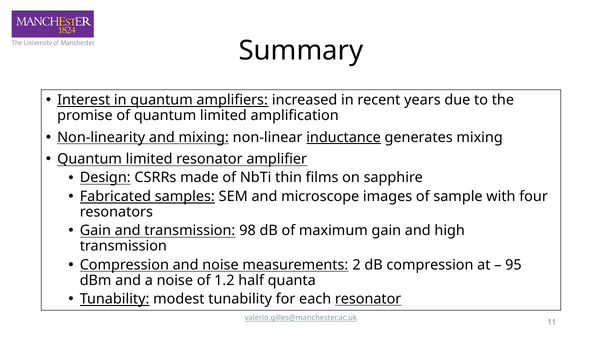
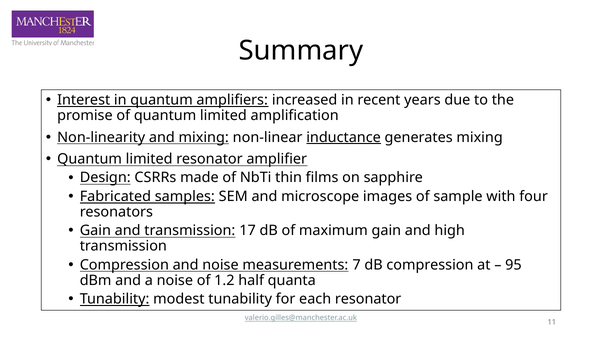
98: 98 -> 17
2: 2 -> 7
resonator at (368, 300) underline: present -> none
